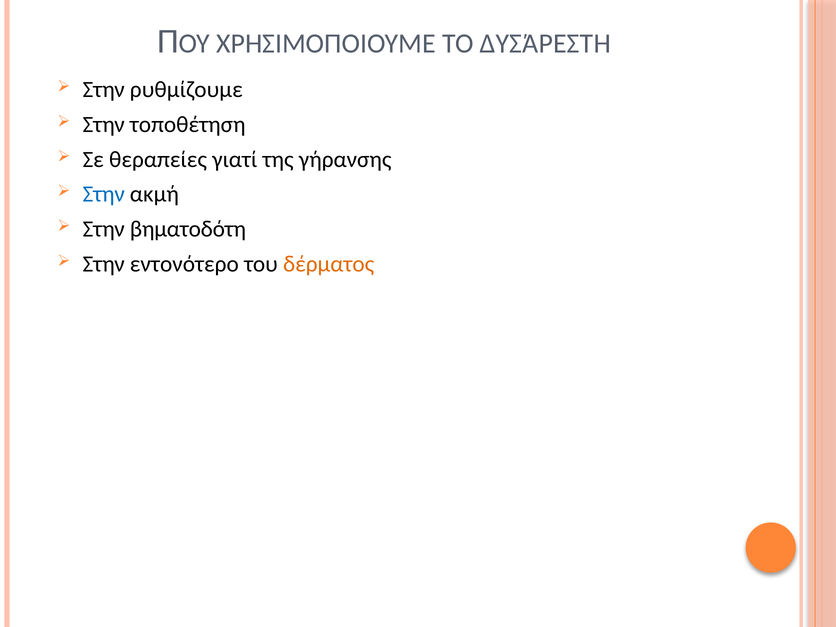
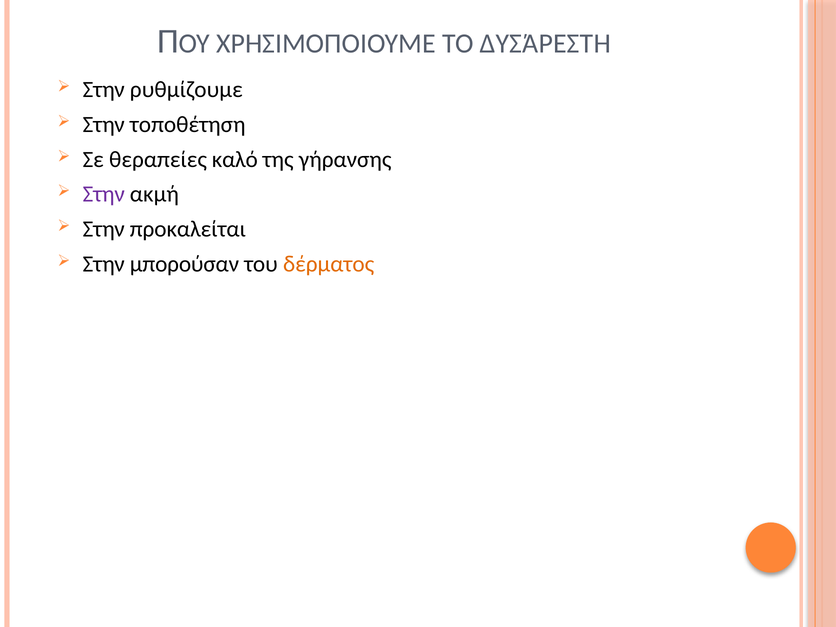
γιατί: γιατί -> καλό
Στην at (104, 194) colour: blue -> purple
βηματοδότη: βηματοδότη -> προκαλείται
εντονότερο: εντονότερο -> μπορούσαν
